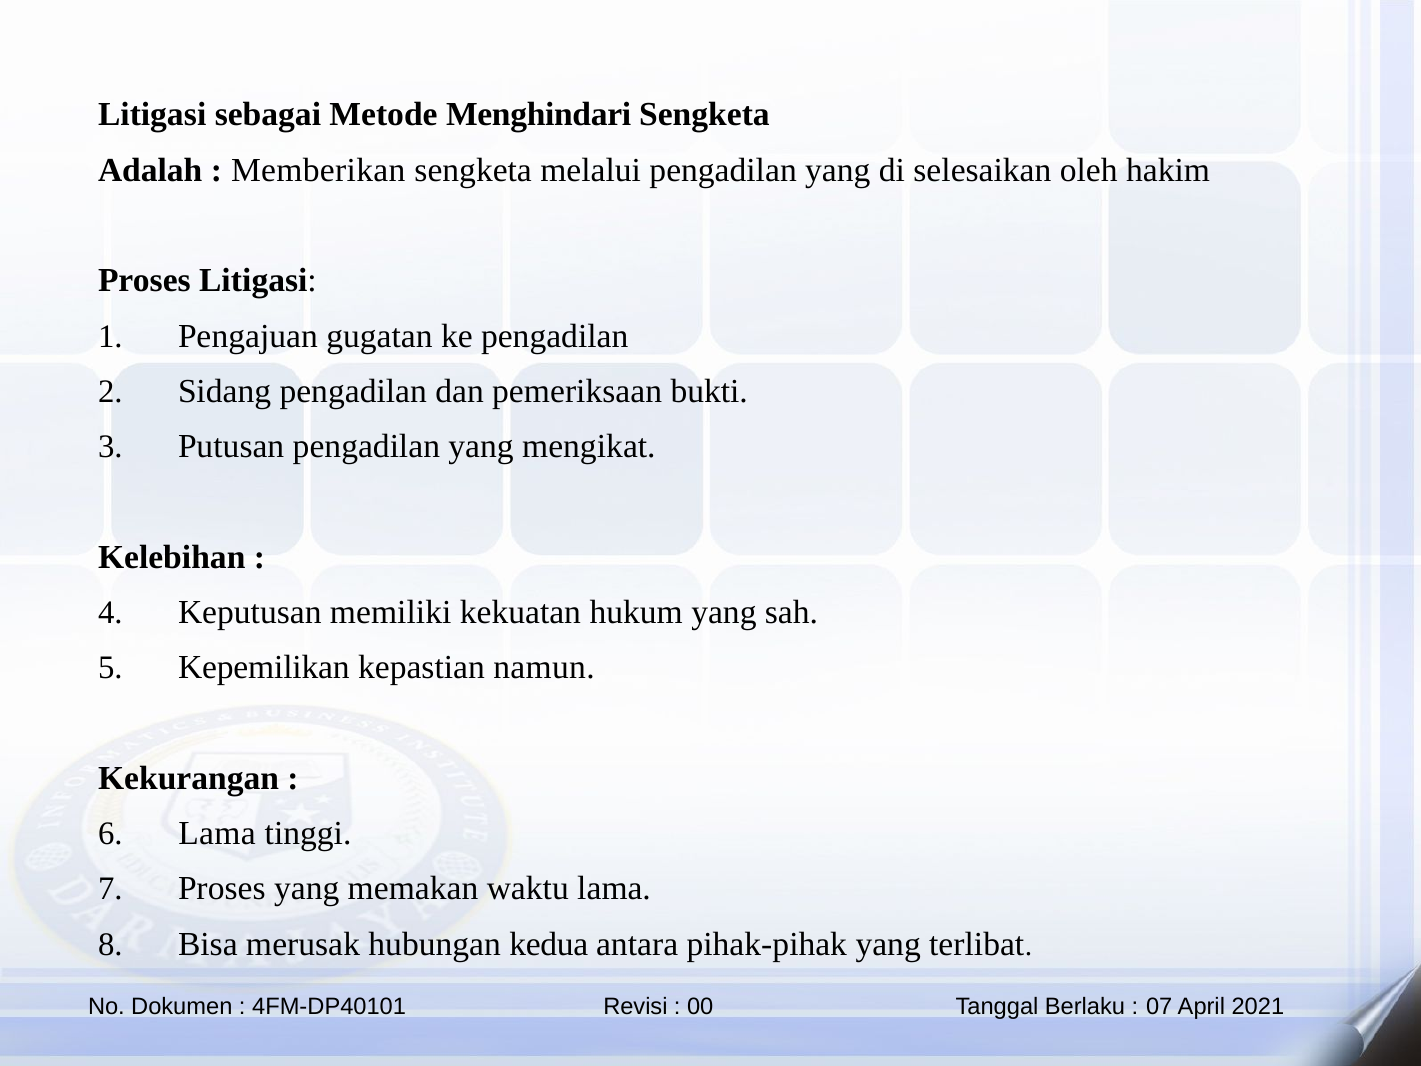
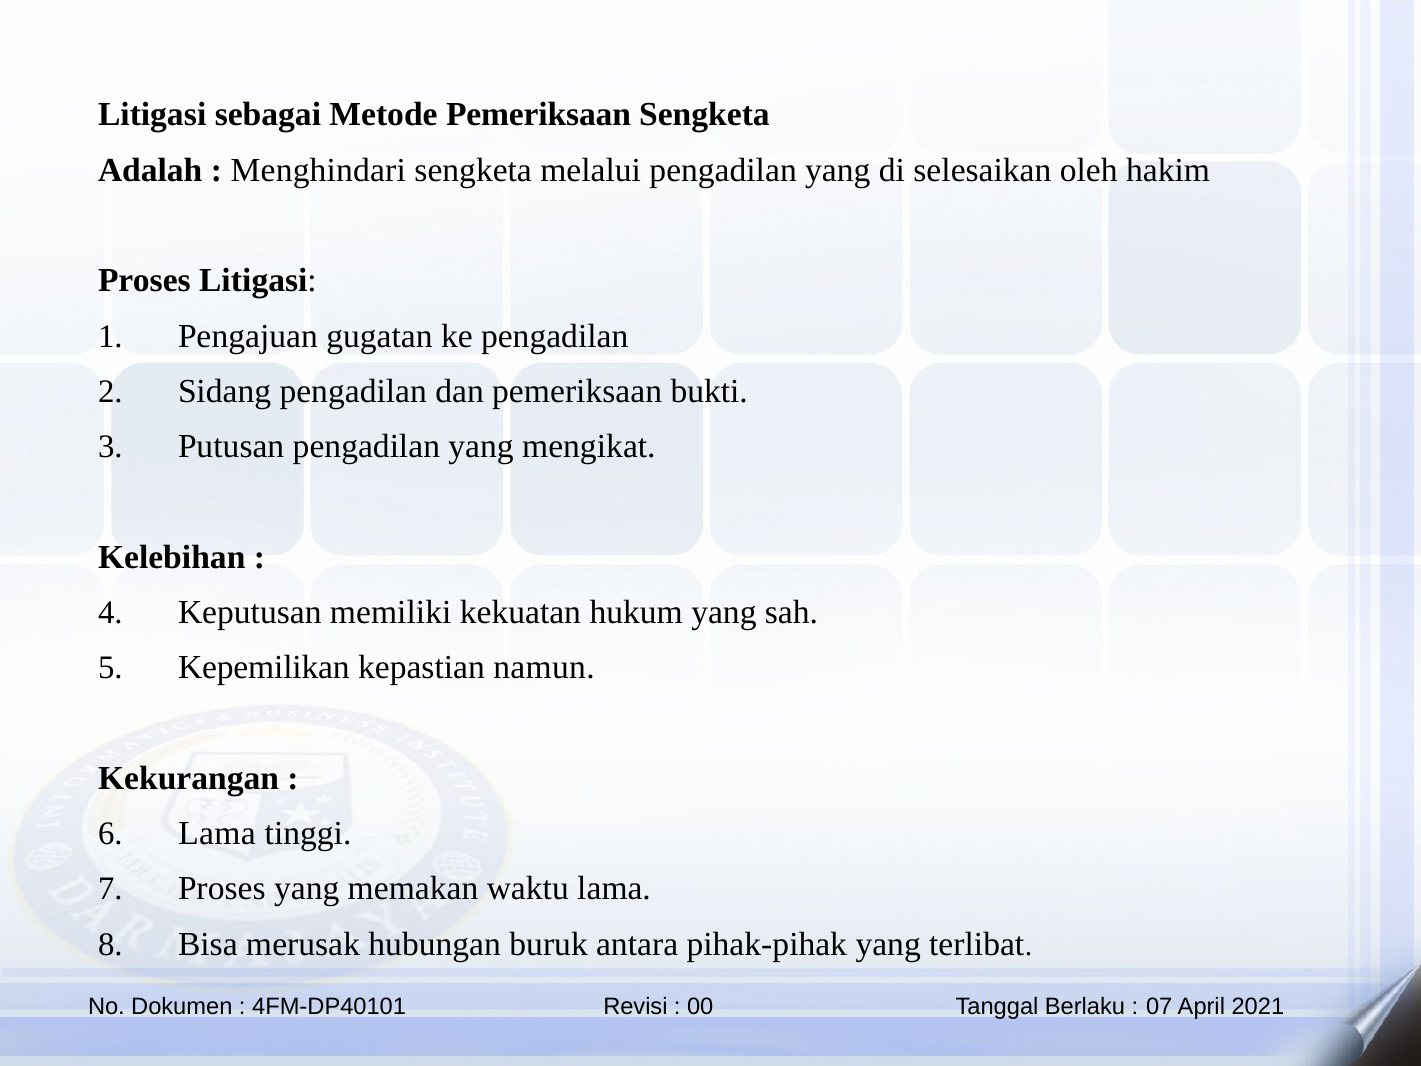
Metode Menghindari: Menghindari -> Pemeriksaan
Memberikan: Memberikan -> Menghindari
kedua: kedua -> buruk
